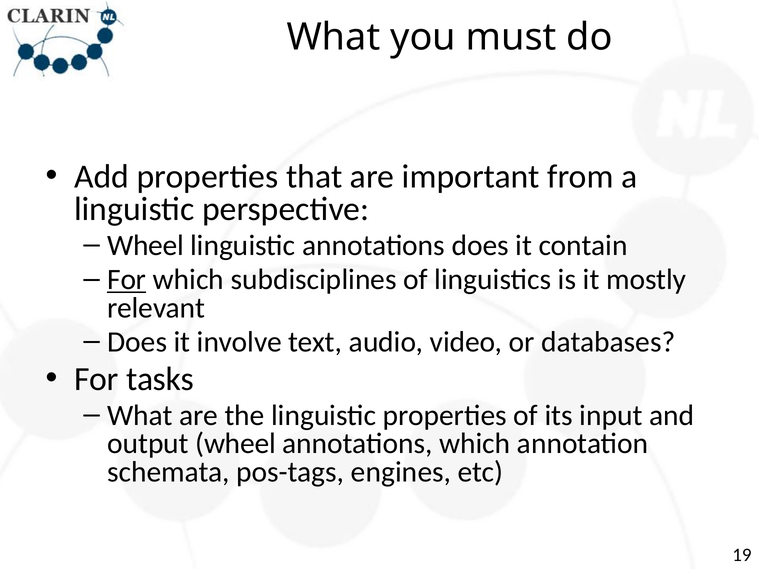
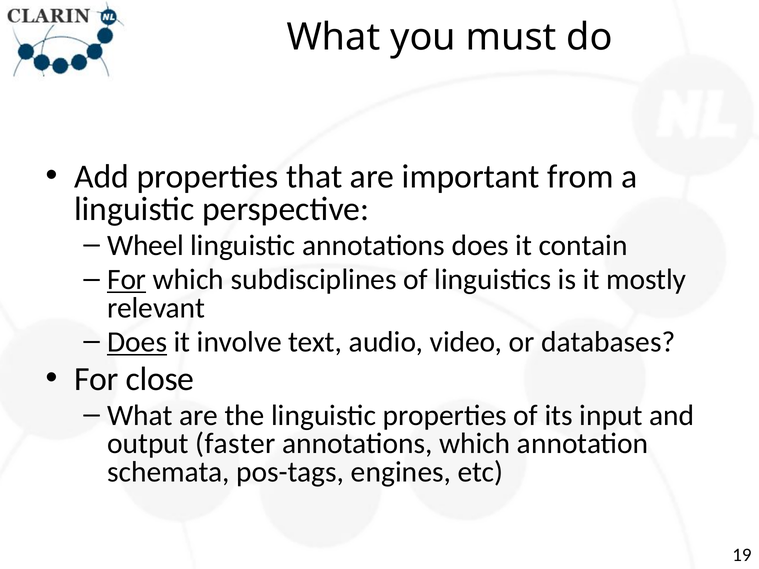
Does at (137, 342) underline: none -> present
tasks: tasks -> close
output wheel: wheel -> faster
